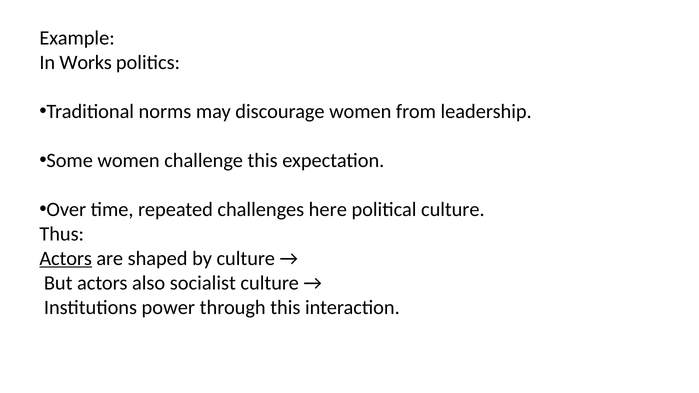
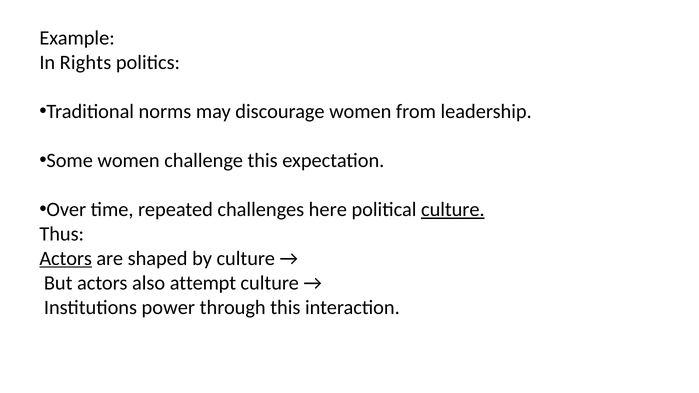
Works: Works -> Rights
culture at (453, 210) underline: none -> present
socialist: socialist -> attempt
